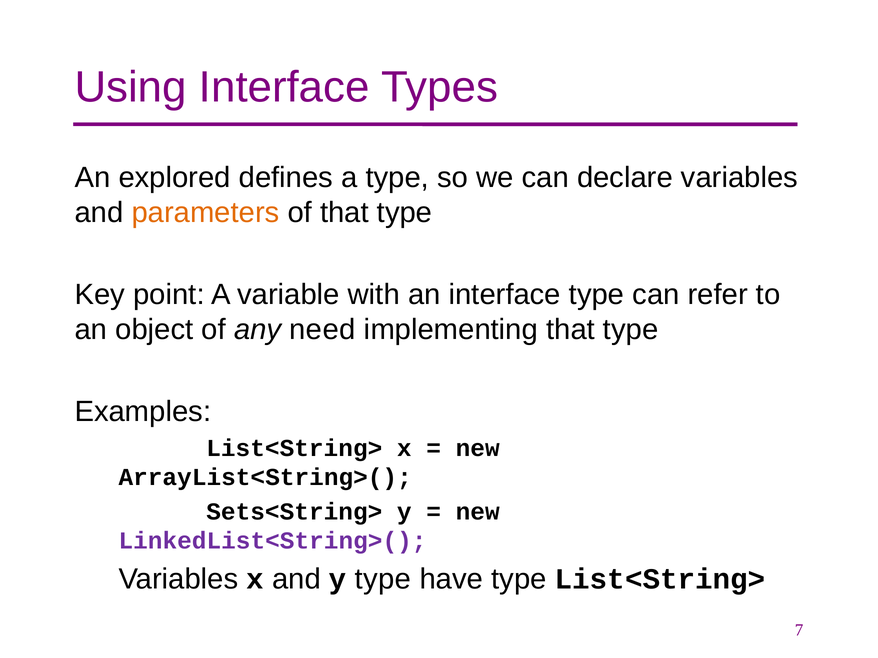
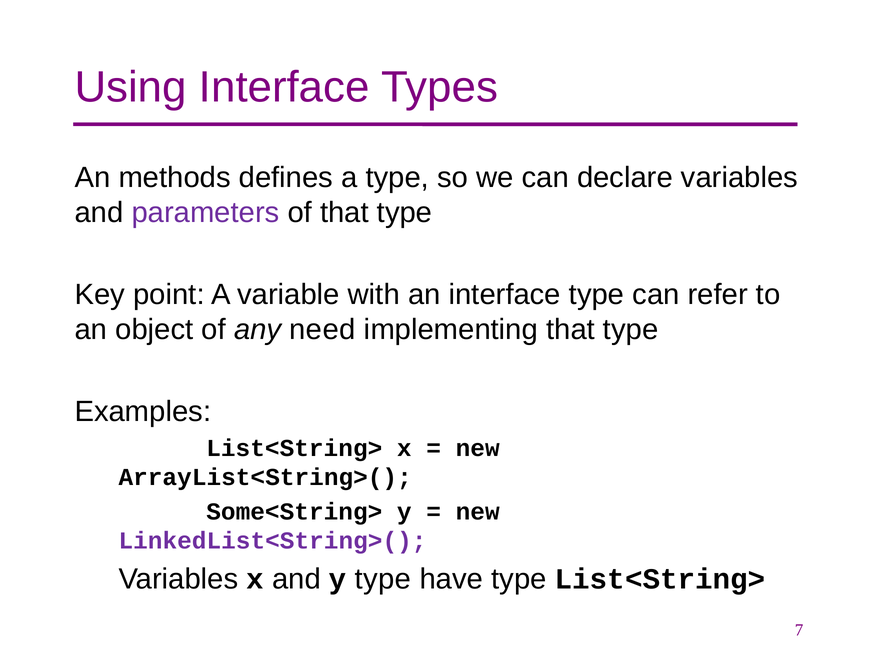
explored: explored -> methods
parameters colour: orange -> purple
Sets<String>: Sets<String> -> Some<String>
